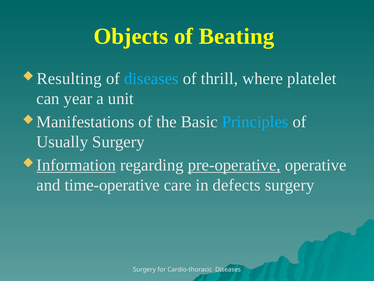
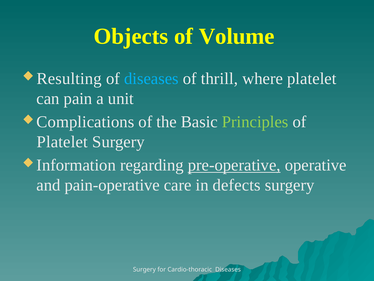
Beating: Beating -> Volume
year: year -> pain
Manifestations: Manifestations -> Complications
Principles colour: light blue -> light green
Usually at (62, 142): Usually -> Platelet
Information underline: present -> none
time-operative: time-operative -> pain-operative
